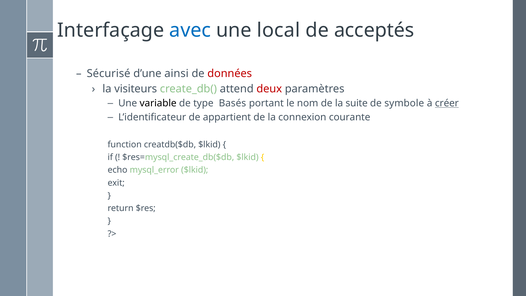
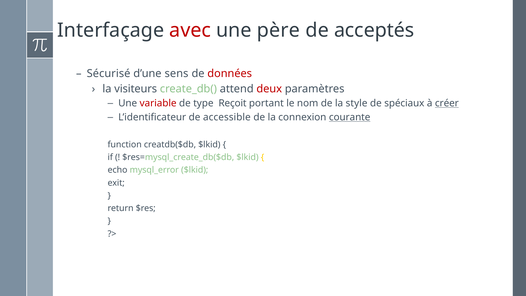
avec colour: blue -> red
local: local -> père
ainsi: ainsi -> sens
variable colour: black -> red
Basés: Basés -> Reçoit
suite: suite -> style
symbole: symbole -> spéciaux
appartient: appartient -> accessible
courante underline: none -> present
